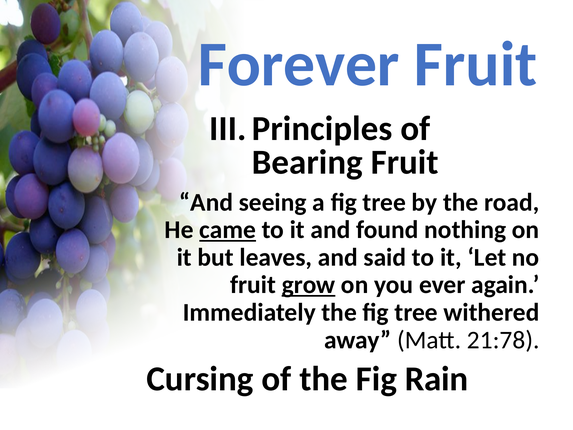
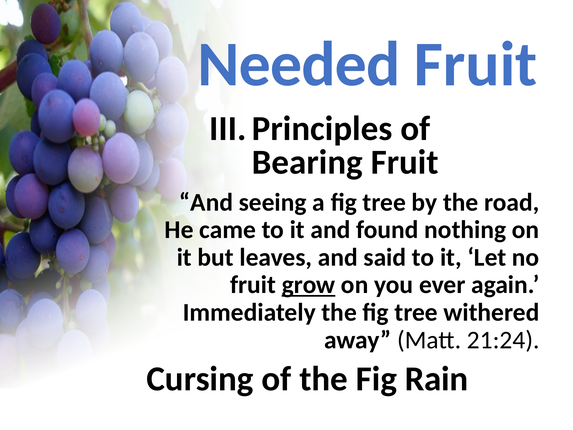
Forever: Forever -> Needed
came underline: present -> none
21:78: 21:78 -> 21:24
